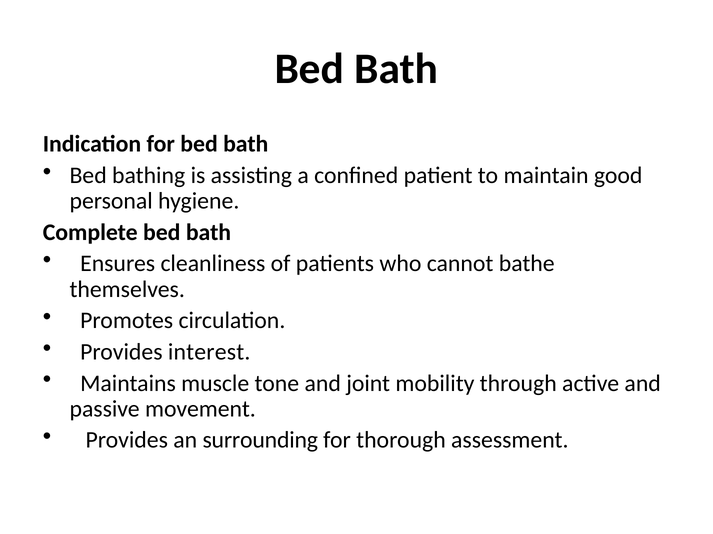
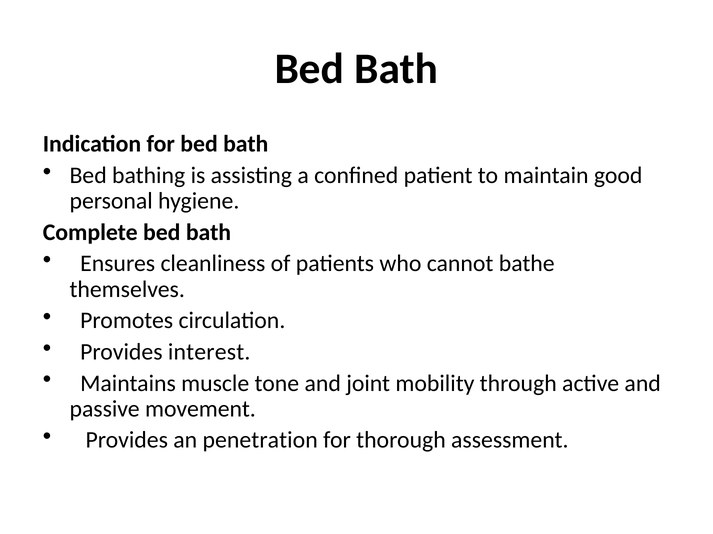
surrounding: surrounding -> penetration
